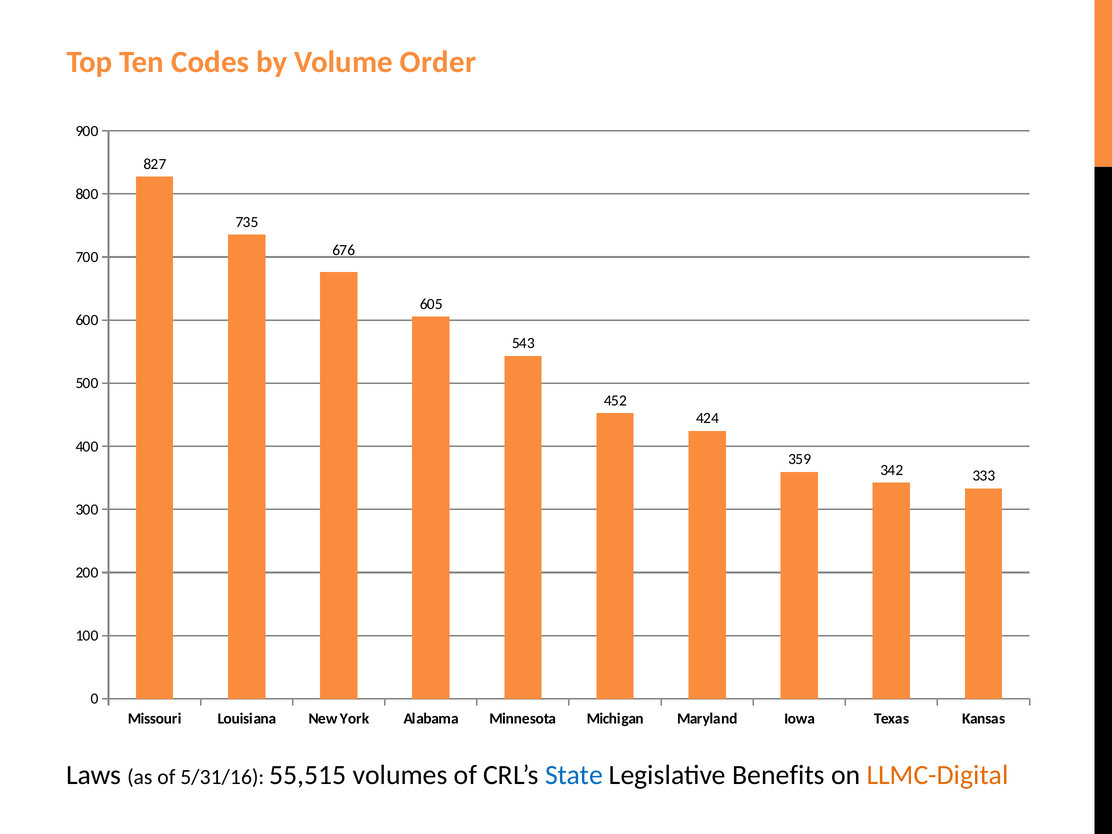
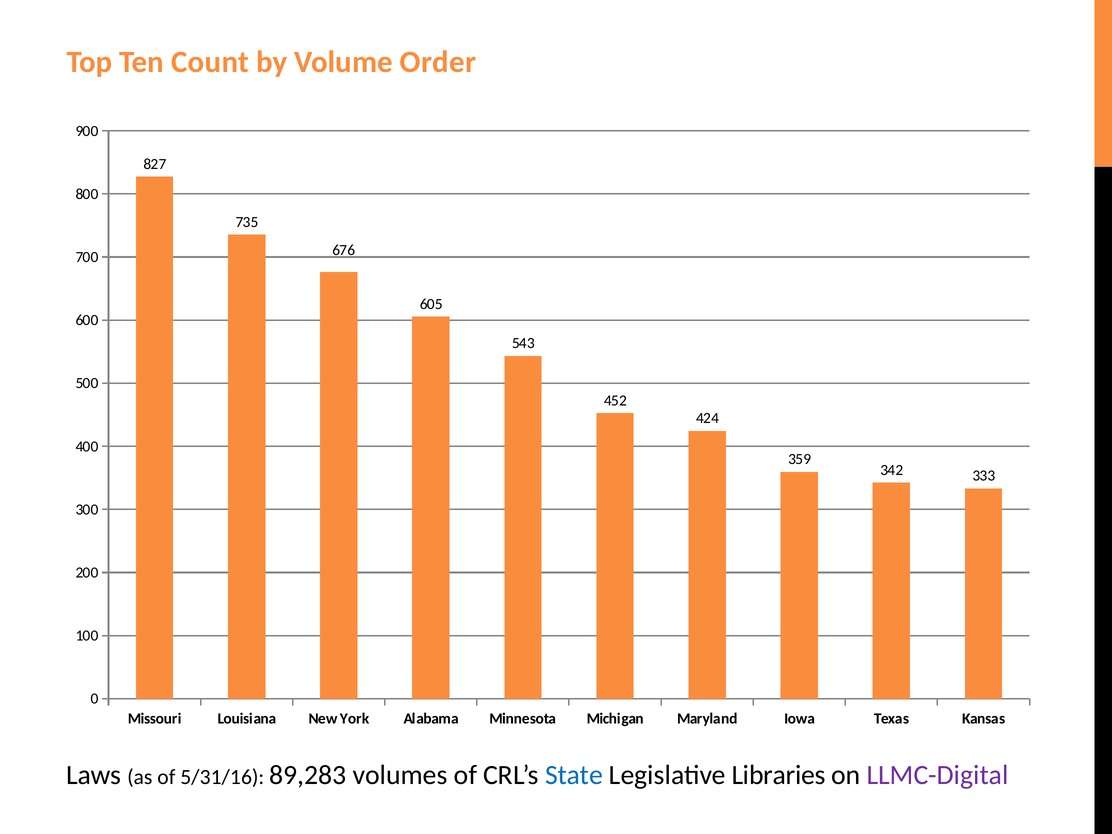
Codes: Codes -> Count
55,515: 55,515 -> 89,283
Benefits: Benefits -> Libraries
LLMC-Digital colour: orange -> purple
